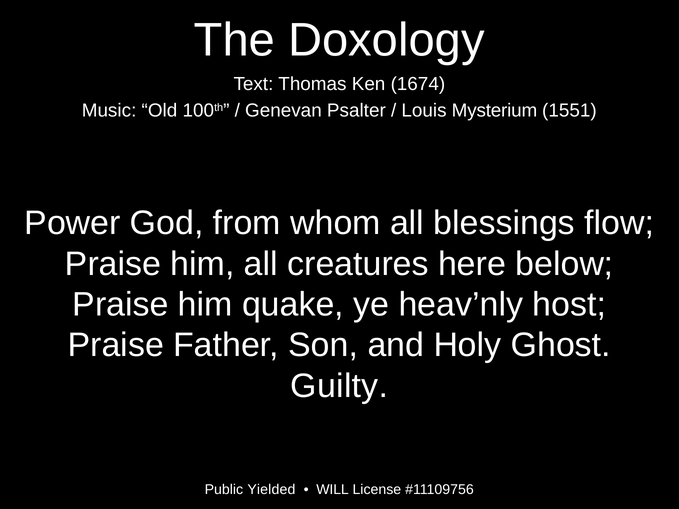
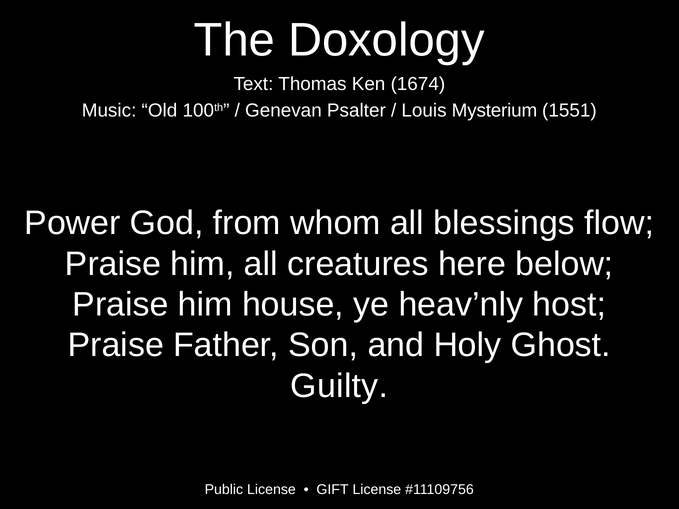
quake: quake -> house
Public Yielded: Yielded -> License
WILL: WILL -> GIFT
